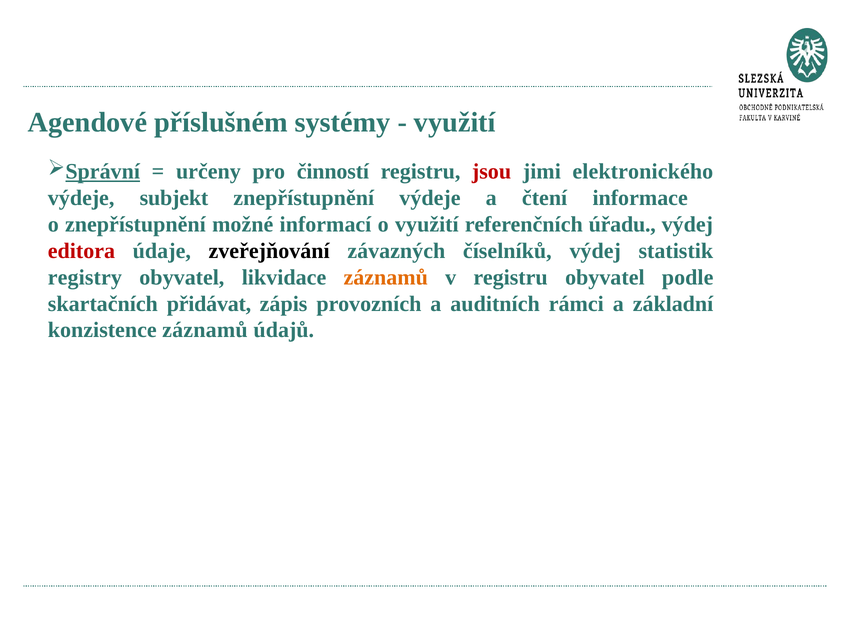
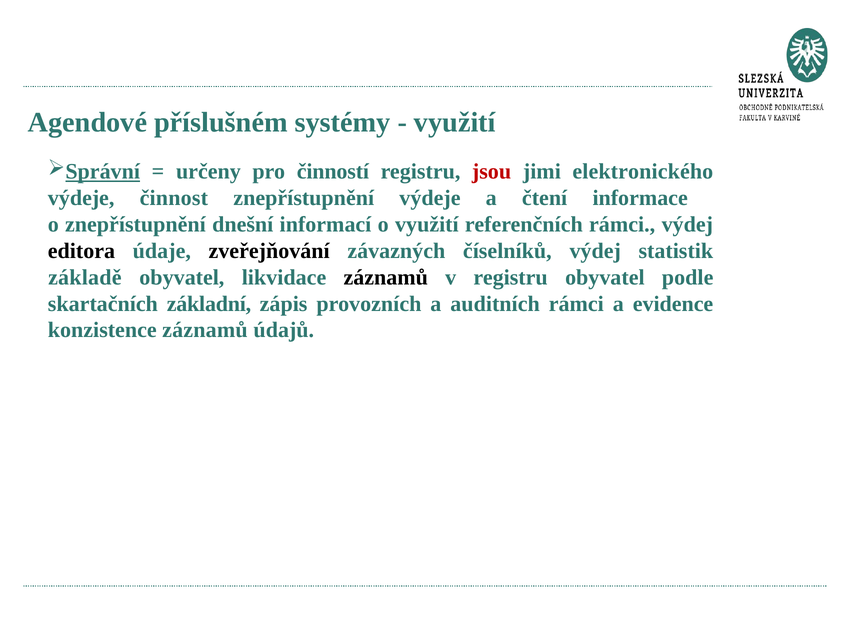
subjekt: subjekt -> činnost
možné: možné -> dnešní
referenčních úřadu: úřadu -> rámci
editora colour: red -> black
registry: registry -> základě
záznamů at (386, 277) colour: orange -> black
přidávat: přidávat -> základní
základní: základní -> evidence
